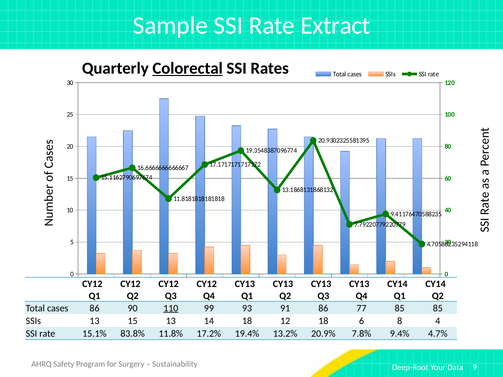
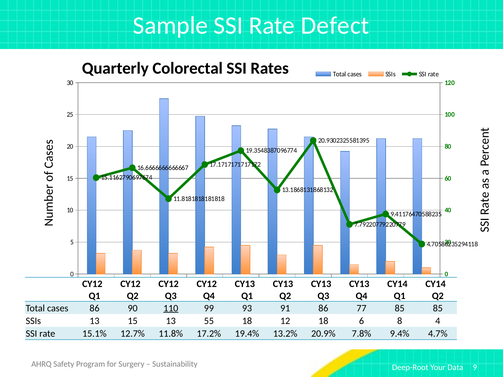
Extract: Extract -> Defect
Colorectal underline: present -> none
14: 14 -> 55
83.8%: 83.8% -> 12.7%
